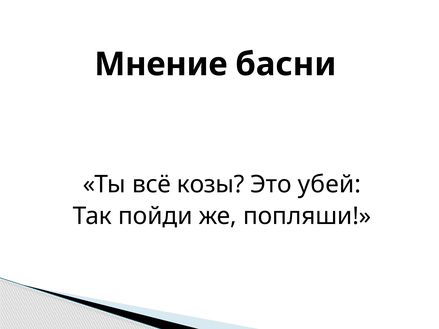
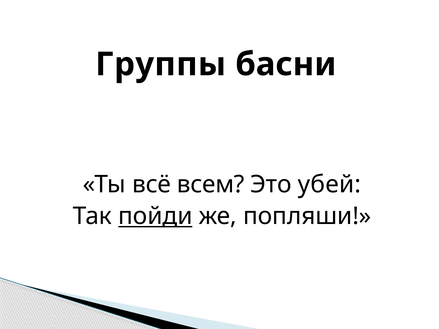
Мнение: Мнение -> Группы
козы: козы -> всем
пойди underline: none -> present
